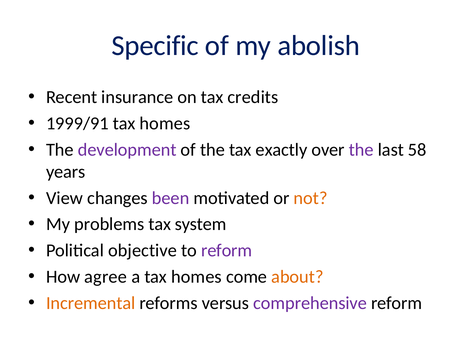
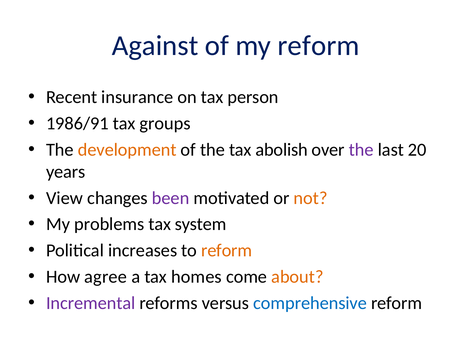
Specific: Specific -> Against
my abolish: abolish -> reform
credits: credits -> person
1999/91: 1999/91 -> 1986/91
homes at (165, 123): homes -> groups
development colour: purple -> orange
exactly: exactly -> abolish
58: 58 -> 20
objective: objective -> increases
reform at (227, 250) colour: purple -> orange
Incremental colour: orange -> purple
comprehensive colour: purple -> blue
